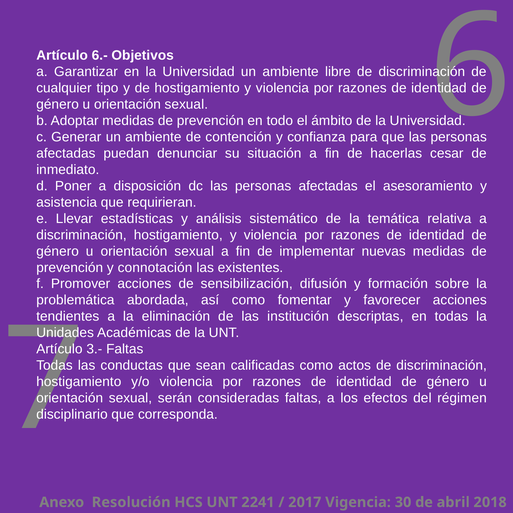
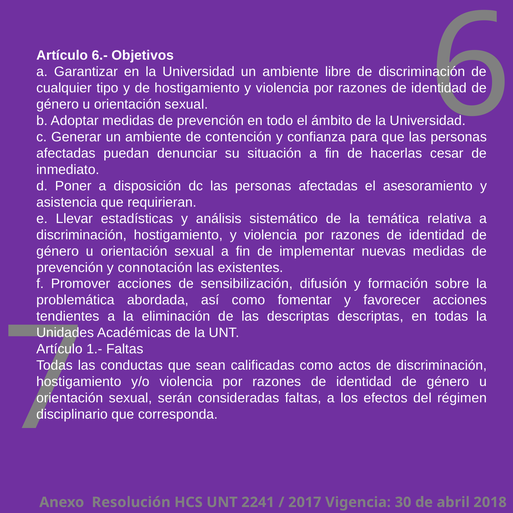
las institución: institución -> descriptas
3.-: 3.- -> 1.-
